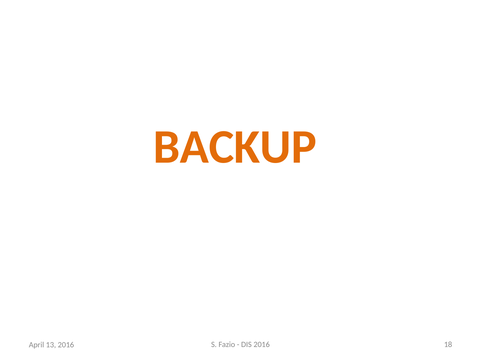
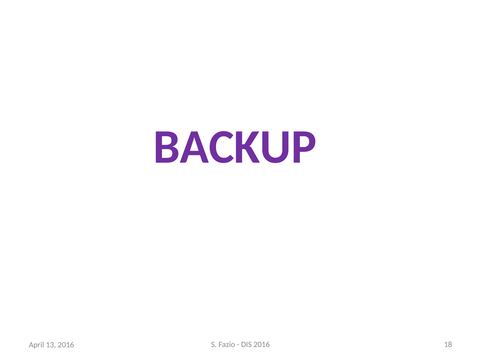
BACKUP colour: orange -> purple
